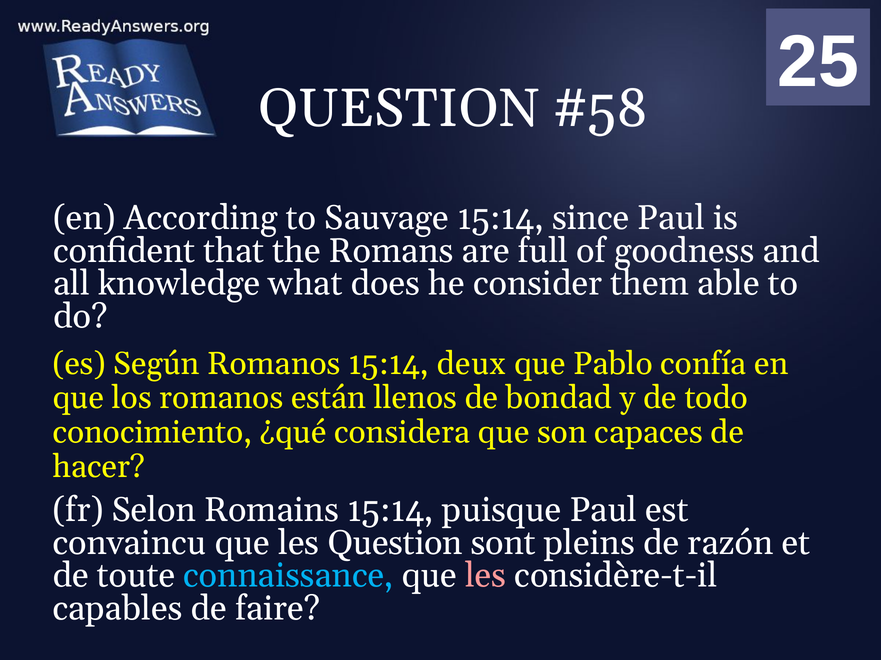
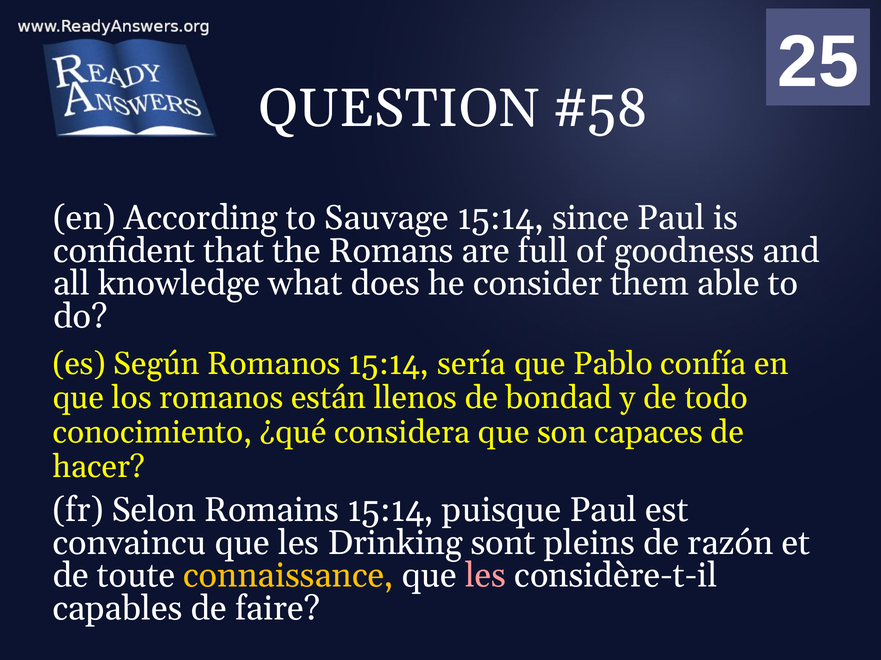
deux: deux -> sería
les Question: Question -> Drinking
connaissance colour: light blue -> yellow
